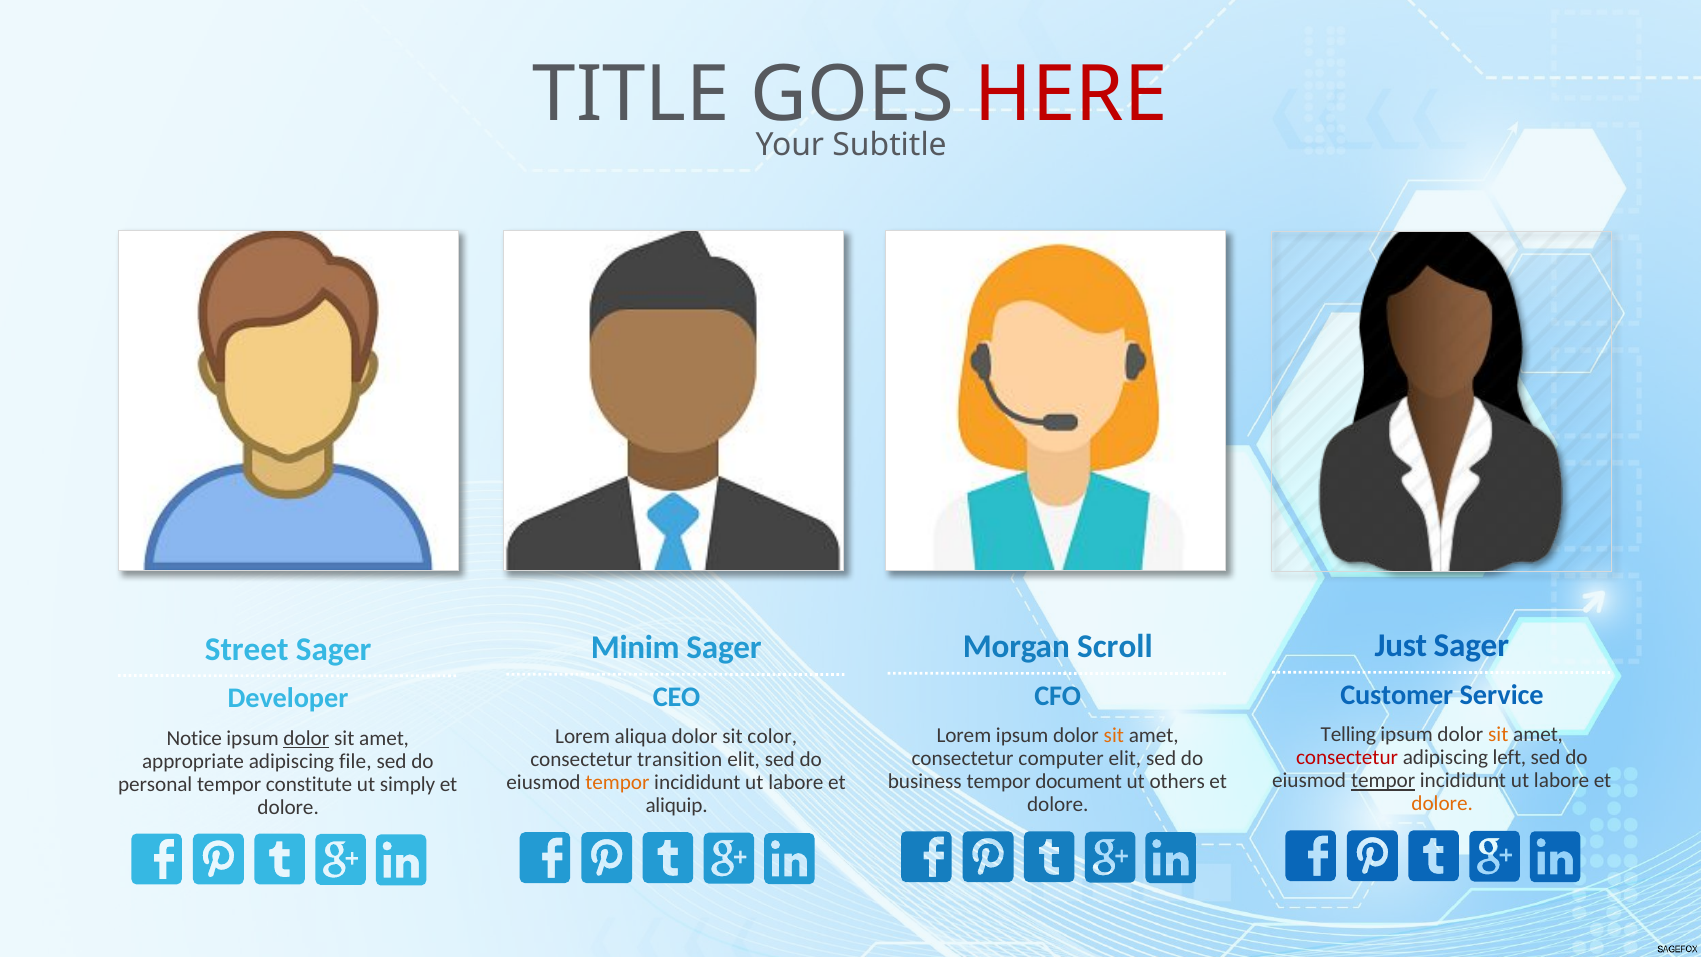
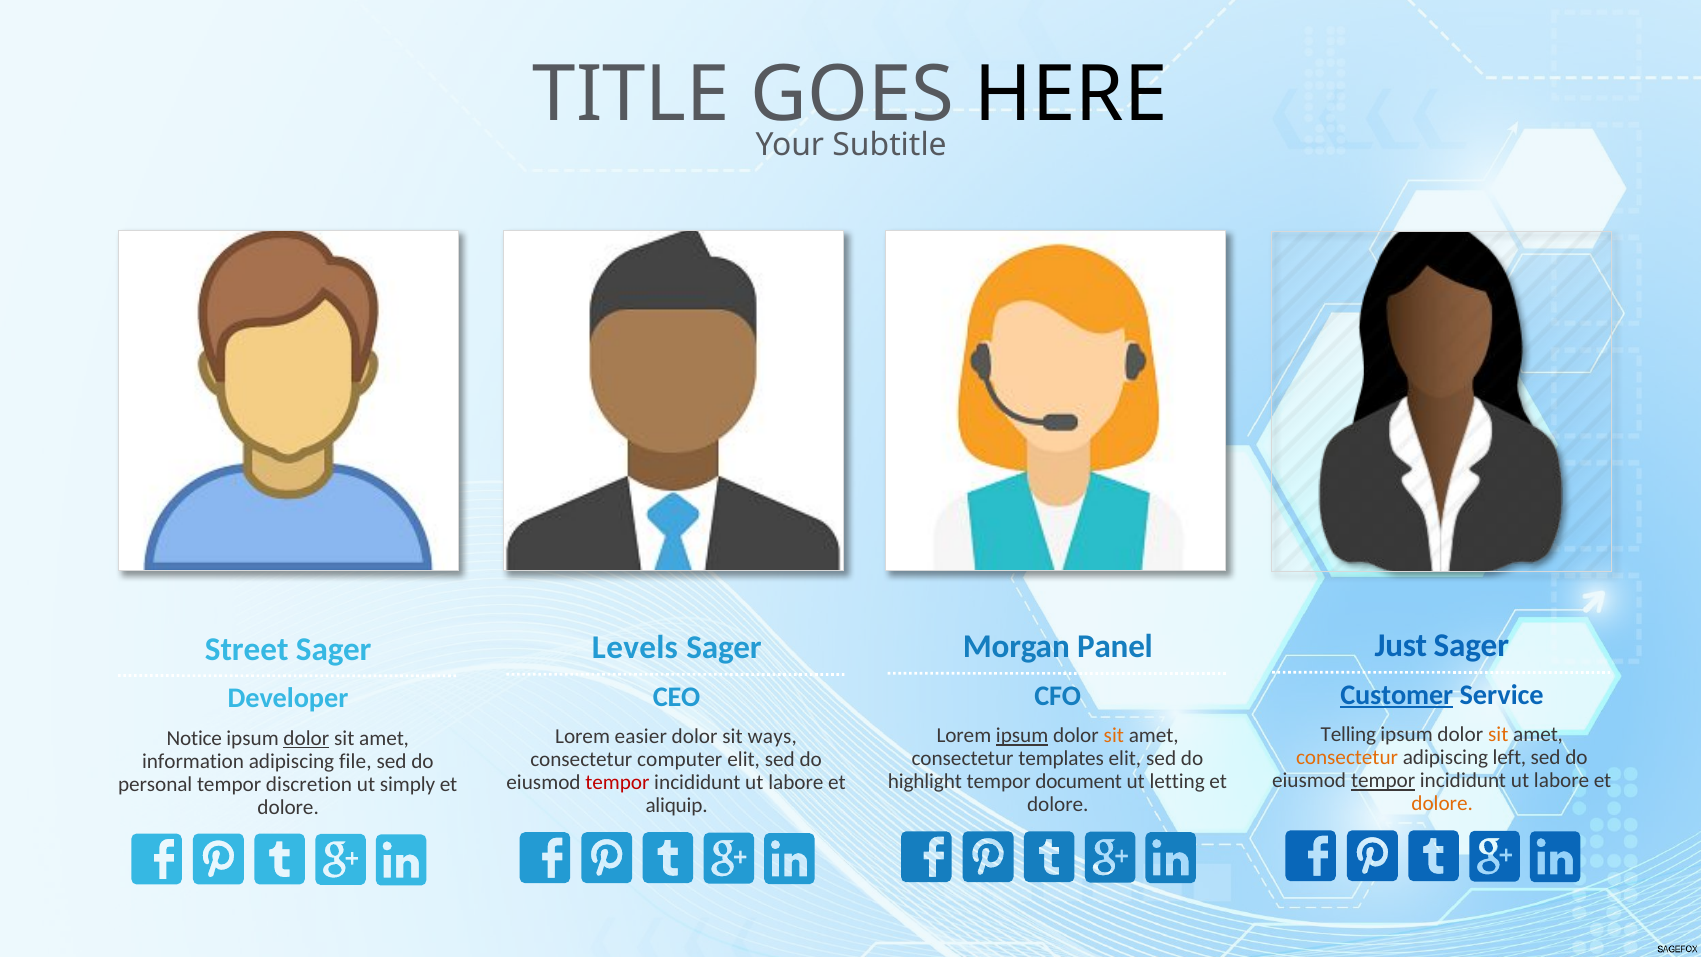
HERE colour: red -> black
Scroll: Scroll -> Panel
Minim: Minim -> Levels
Customer underline: none -> present
ipsum at (1022, 736) underline: none -> present
aliqua: aliqua -> easier
color: color -> ways
consectetur at (1347, 758) colour: red -> orange
computer: computer -> templates
transition: transition -> computer
appropriate: appropriate -> information
business: business -> highlight
others: others -> letting
tempor at (617, 783) colour: orange -> red
constitute: constitute -> discretion
